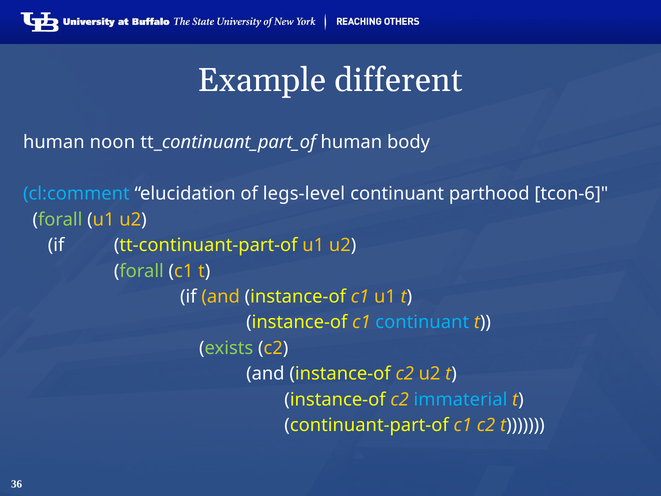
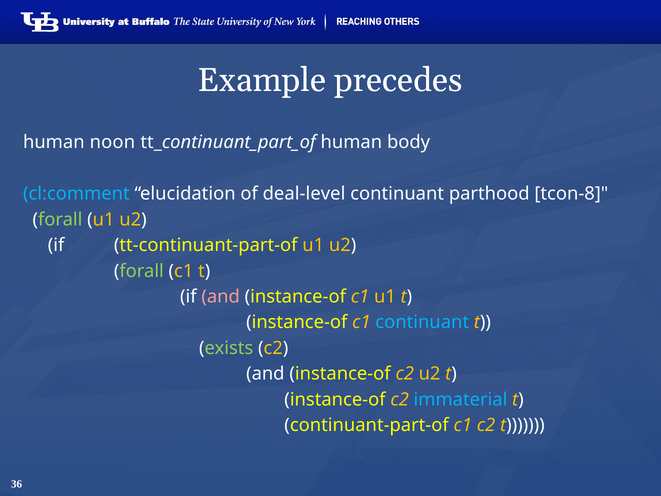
different: different -> precedes
legs-level: legs-level -> deal-level
tcon-6: tcon-6 -> tcon-8
and at (221, 297) colour: yellow -> pink
